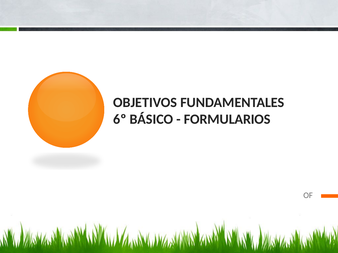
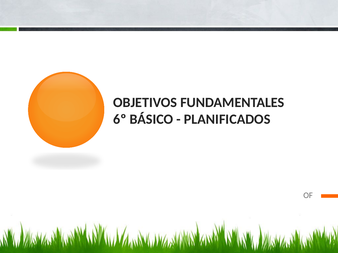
FORMULARIOS: FORMULARIOS -> PLANIFICADOS
